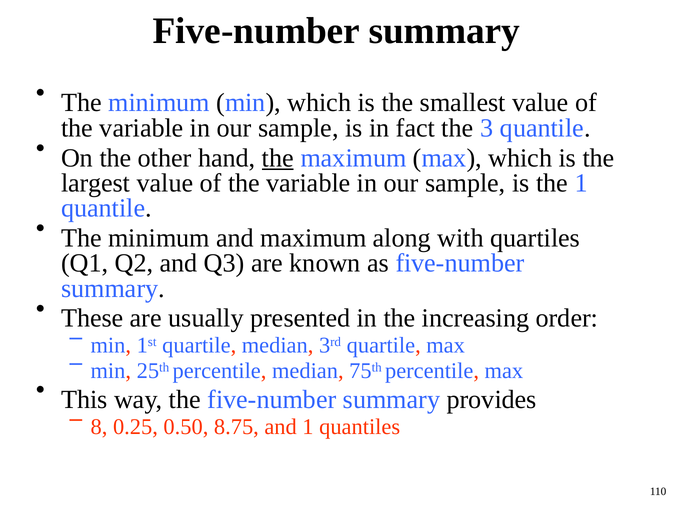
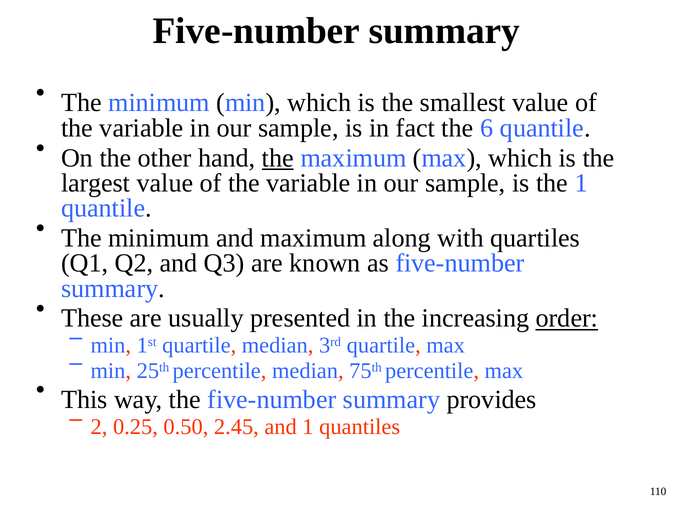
3: 3 -> 6
order underline: none -> present
8: 8 -> 2
8.75: 8.75 -> 2.45
